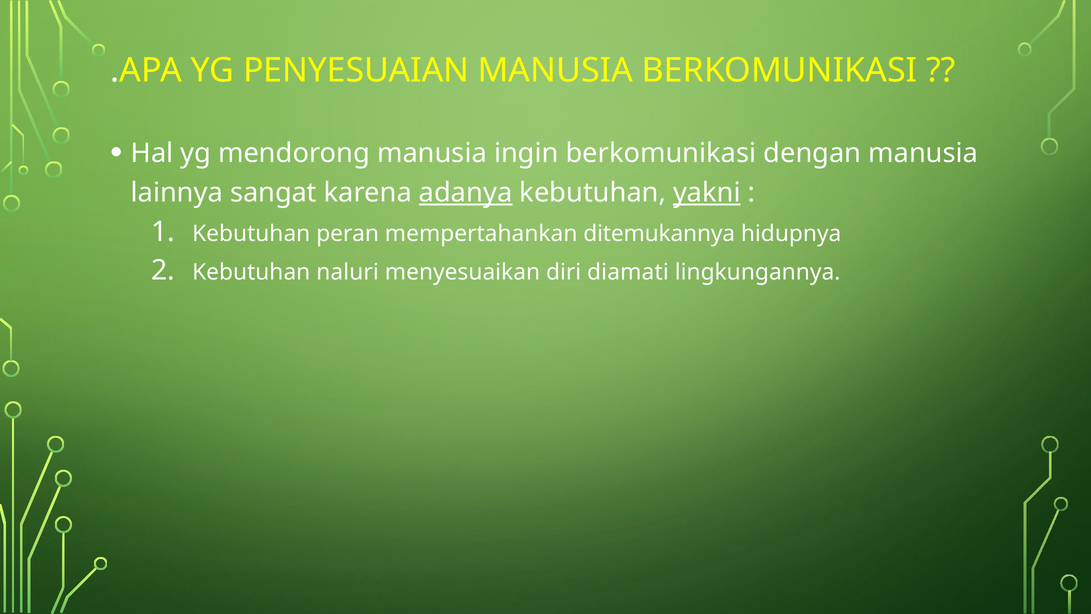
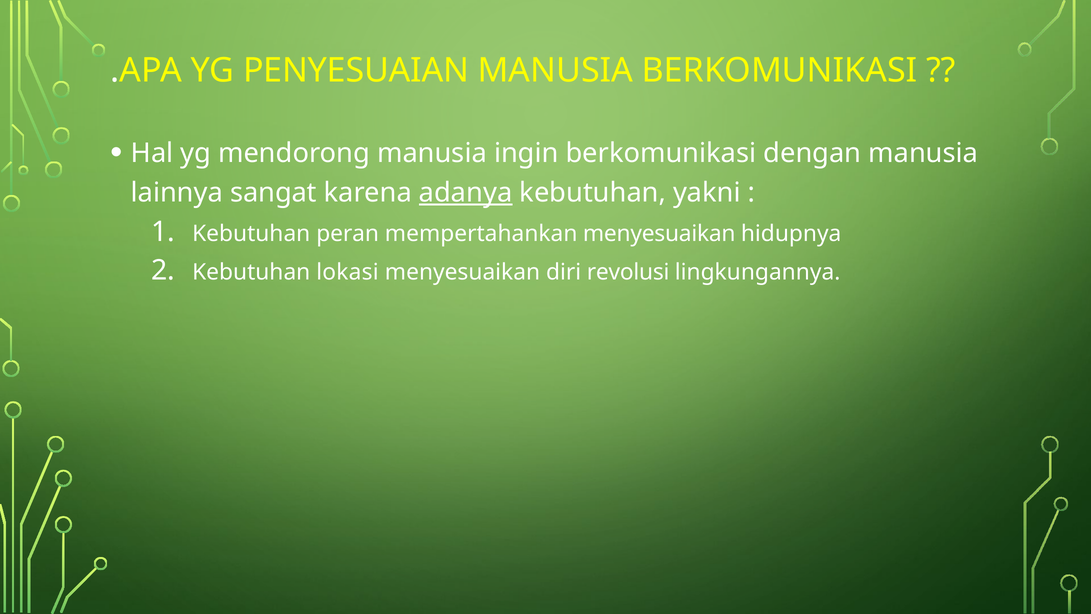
yakni underline: present -> none
mempertahankan ditemukannya: ditemukannya -> menyesuaikan
naluri: naluri -> lokasi
diamati: diamati -> revolusi
